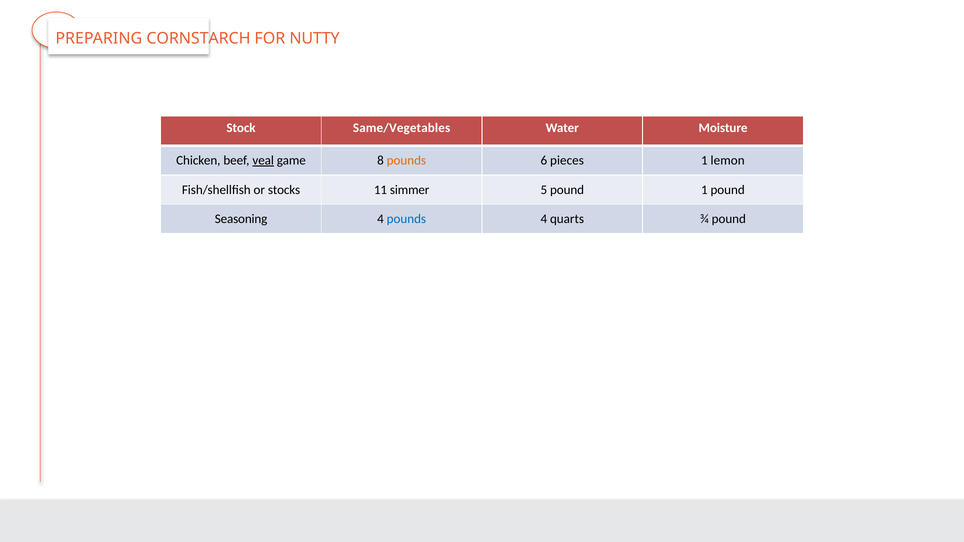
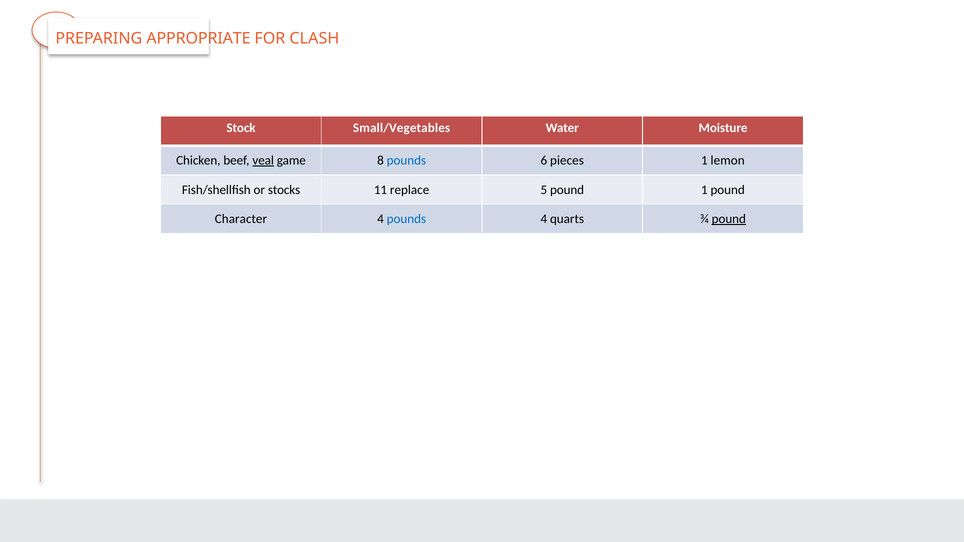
CORNSTARCH: CORNSTARCH -> APPROPRIATE
NUTTY: NUTTY -> CLASH
Same/Vegetables: Same/Vegetables -> Small/Vegetables
pounds at (406, 160) colour: orange -> blue
simmer: simmer -> replace
Seasoning: Seasoning -> Character
pound at (729, 219) underline: none -> present
